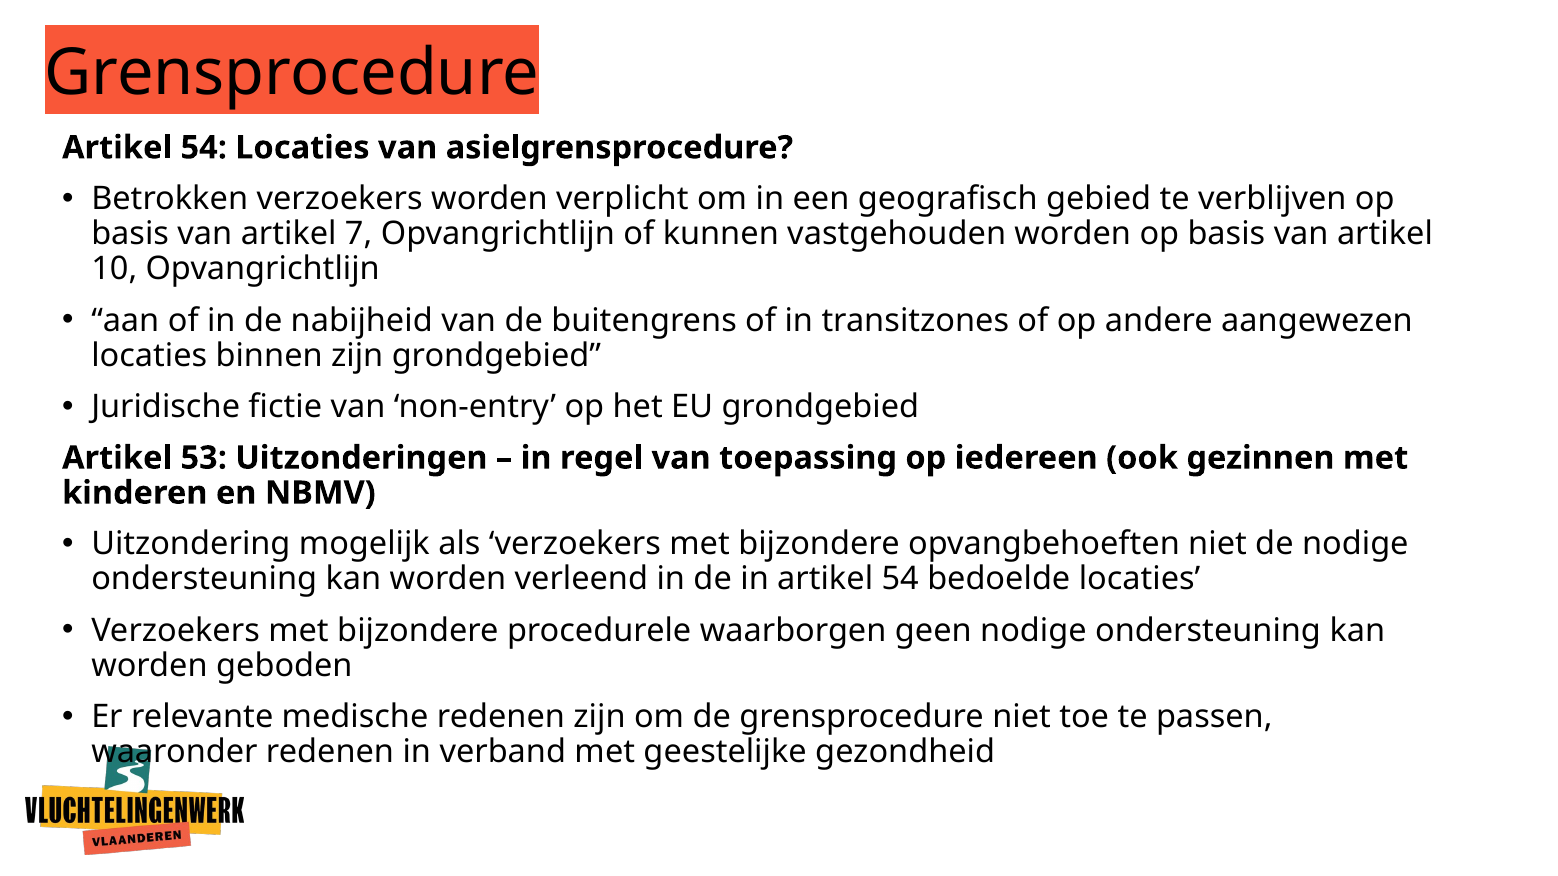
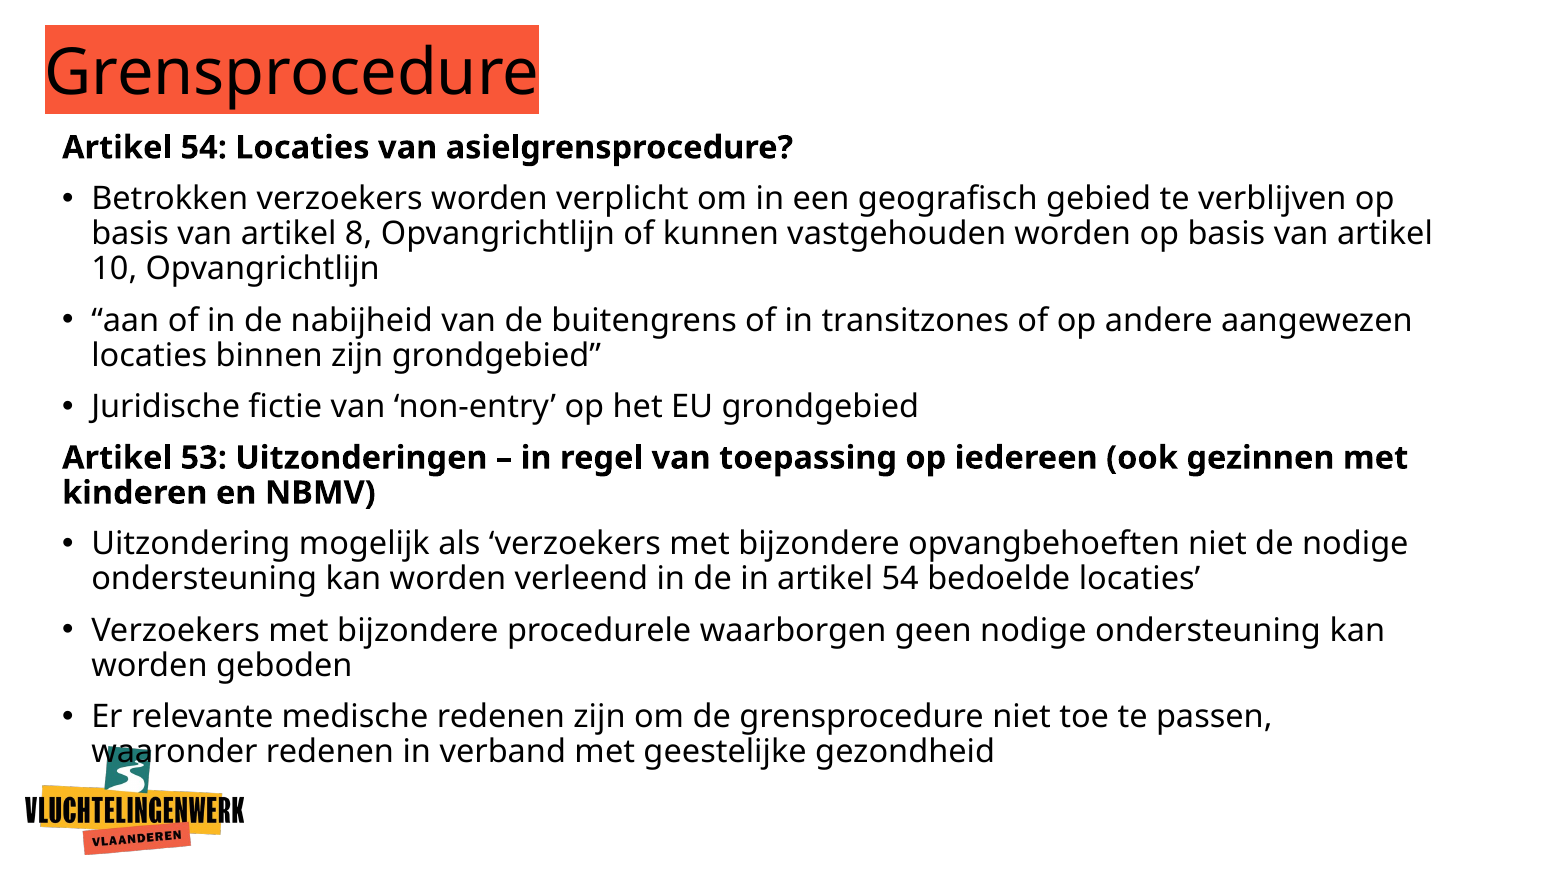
7: 7 -> 8
